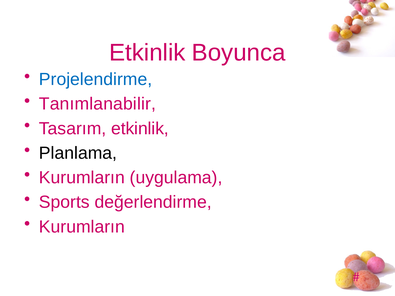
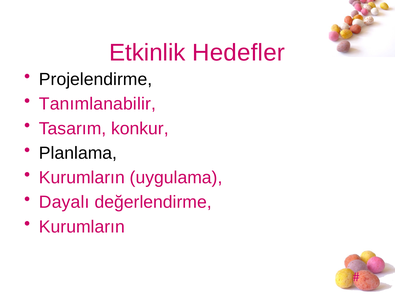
Boyunca: Boyunca -> Hedefler
Projelendirme colour: blue -> black
Tasarım etkinlik: etkinlik -> konkur
Sports: Sports -> Dayalı
